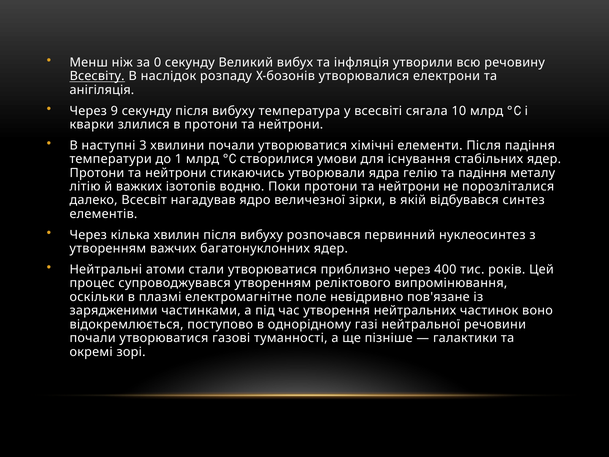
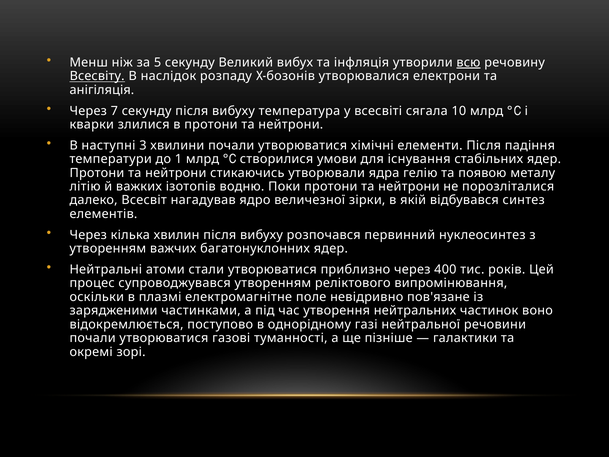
0: 0 -> 5
всю underline: none -> present
9: 9 -> 7
та падіння: падіння -> появою
